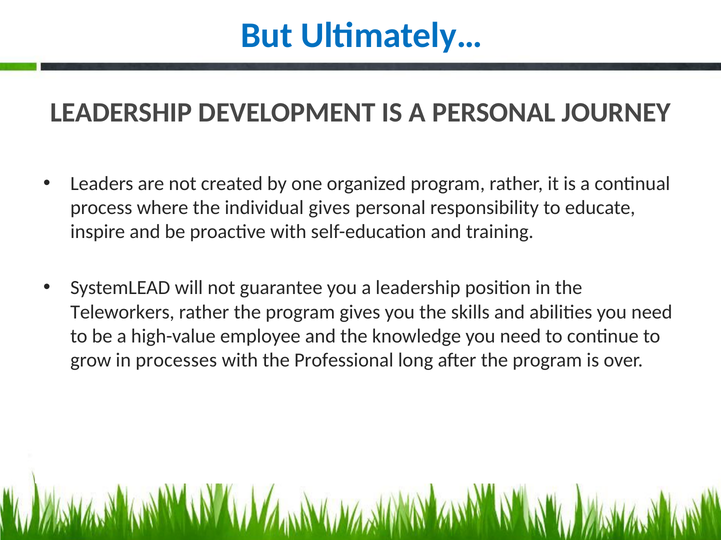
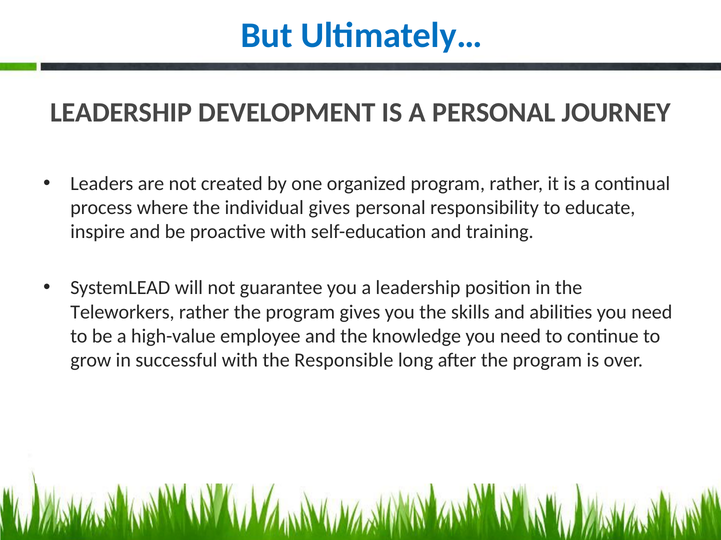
processes: processes -> successful
Professional: Professional -> Responsible
